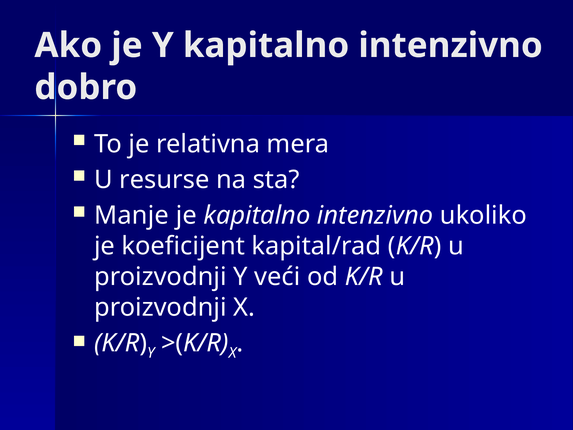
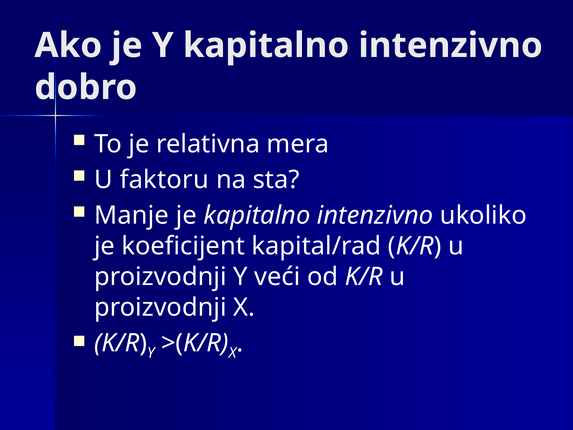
resurse: resurse -> faktoru
